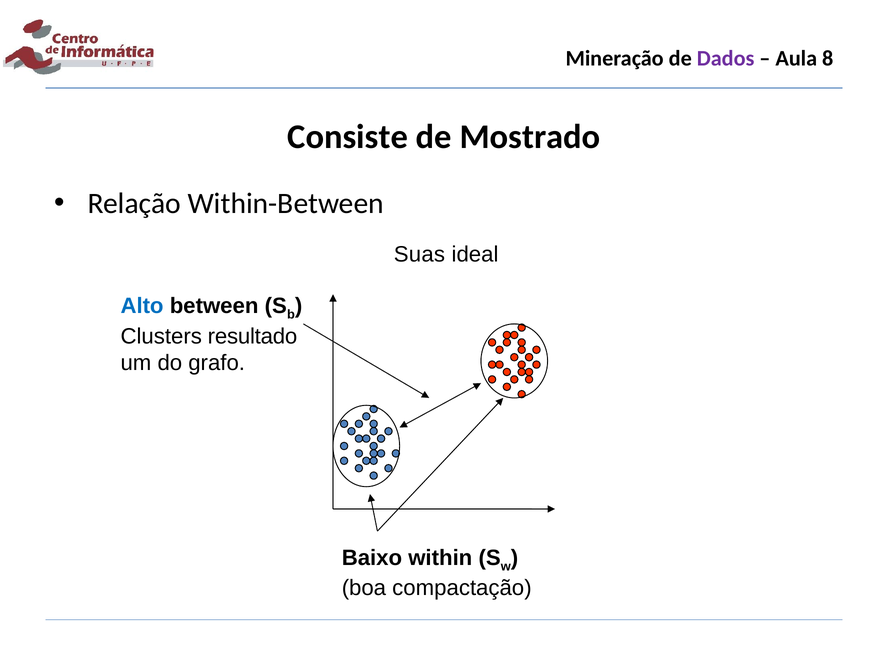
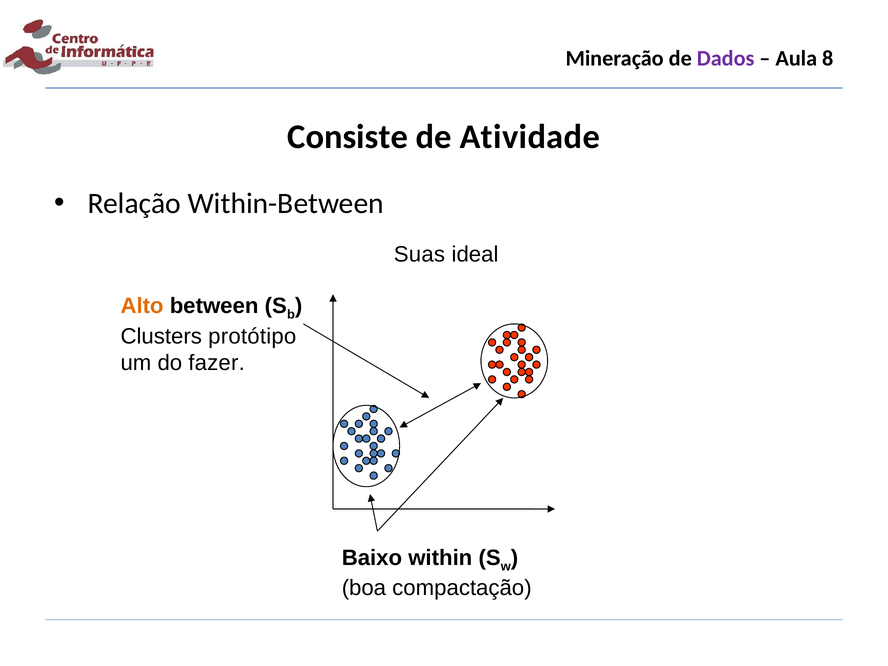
Mostrado: Mostrado -> Atividade
Alto colour: blue -> orange
resultado: resultado -> protótipo
grafo: grafo -> fazer
